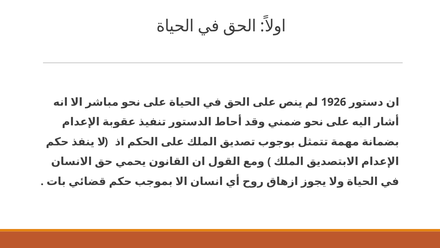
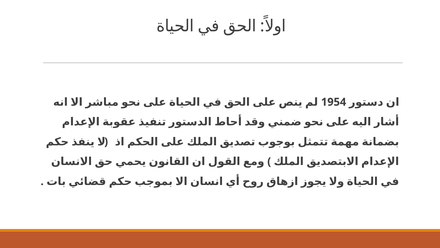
1926: 1926 -> 1954
